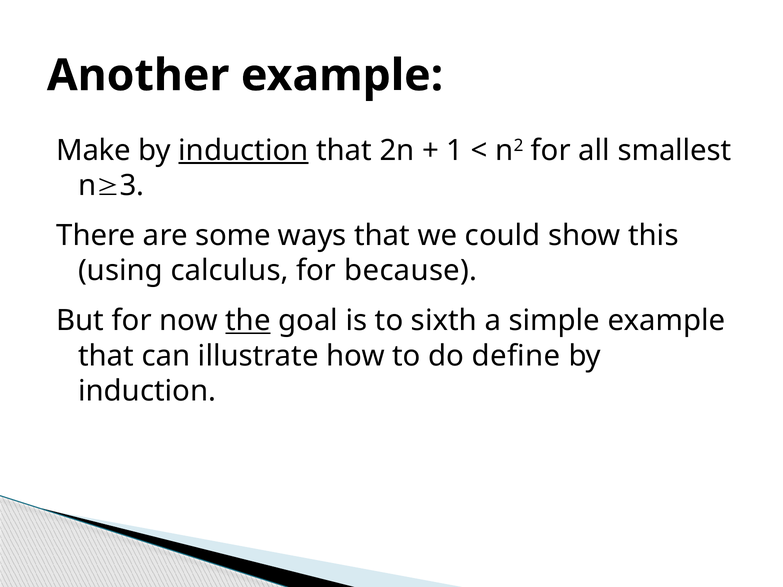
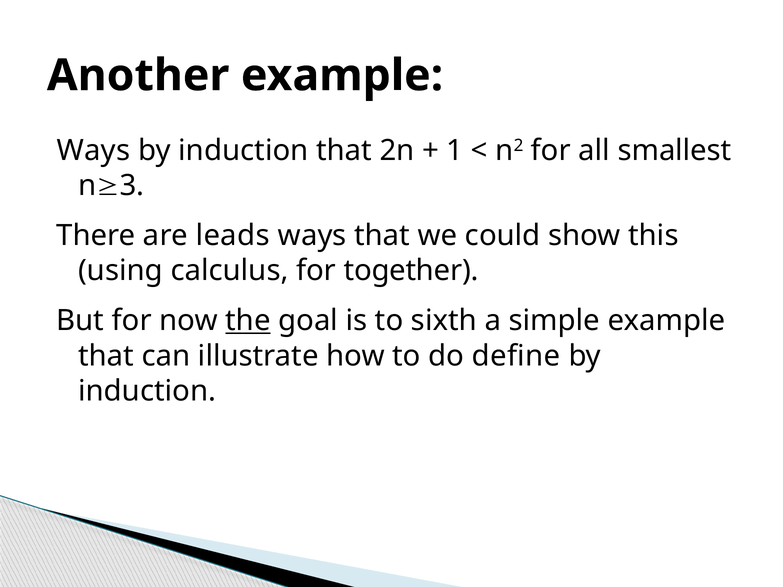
Make at (94, 150): Make -> Ways
induction at (243, 150) underline: present -> none
some: some -> leads
because: because -> together
